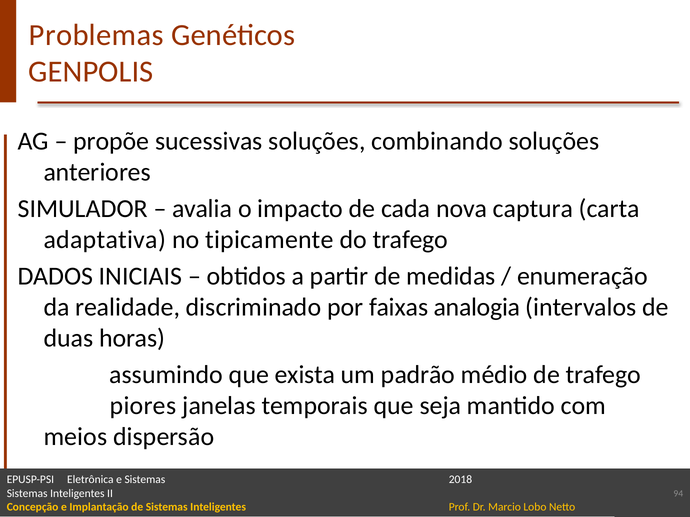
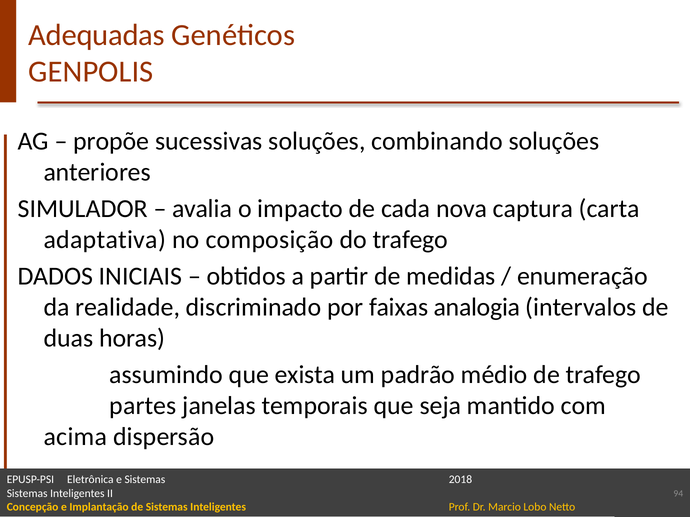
Problemas: Problemas -> Adequadas
tipicamente: tipicamente -> composição
piores: piores -> partes
meios: meios -> acima
